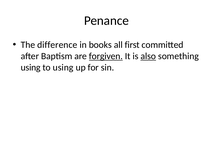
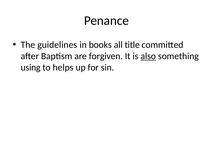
difference: difference -> guidelines
first: first -> title
forgiven underline: present -> none
to using: using -> helps
